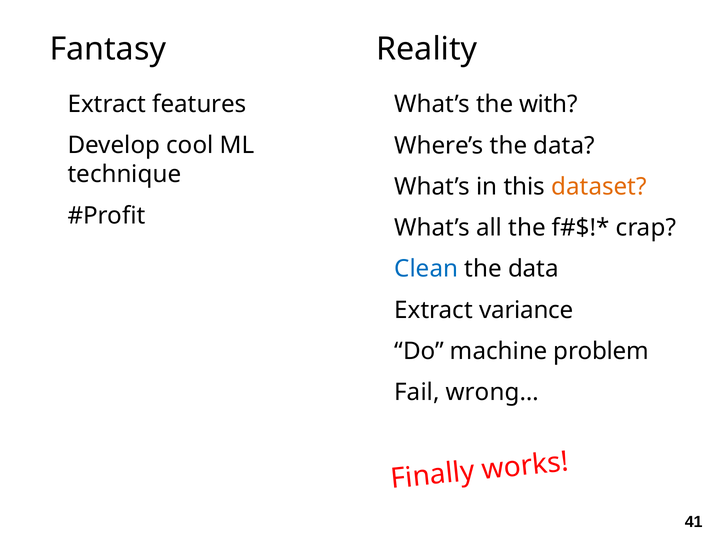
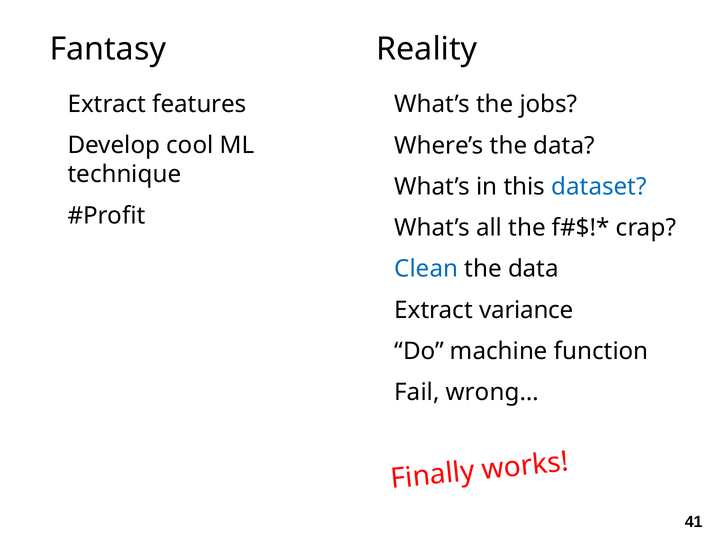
with: with -> jobs
dataset colour: orange -> blue
problem: problem -> function
